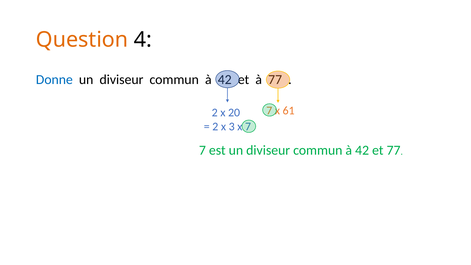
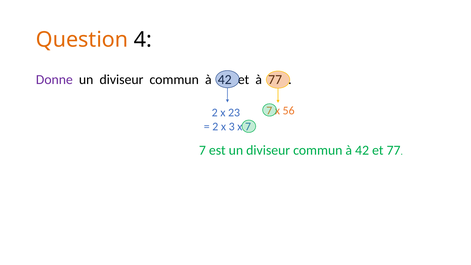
Donne colour: blue -> purple
61: 61 -> 56
20: 20 -> 23
